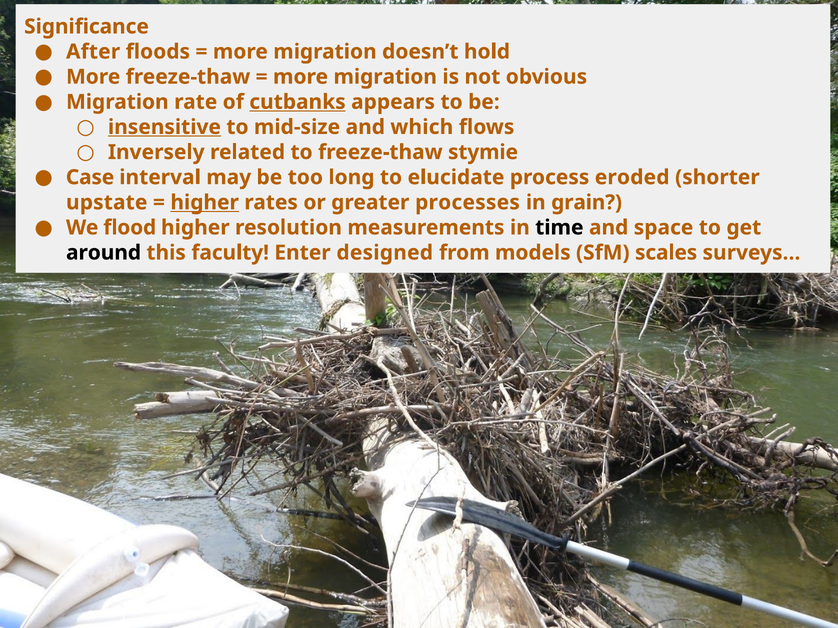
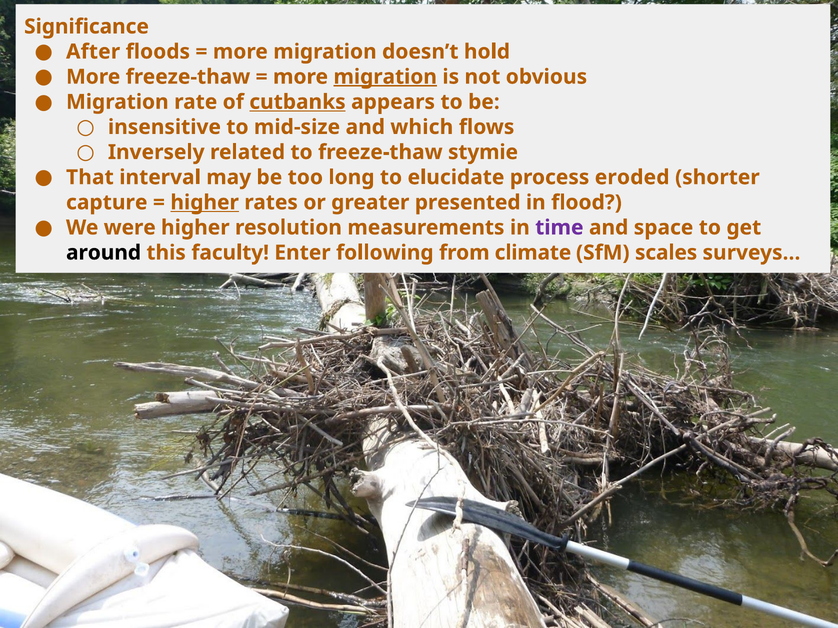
migration at (385, 77) underline: none -> present
insensitive underline: present -> none
Case: Case -> That
upstate: upstate -> capture
processes: processes -> presented
grain: grain -> flood
flood: flood -> were
time colour: black -> purple
designed: designed -> following
models: models -> climate
